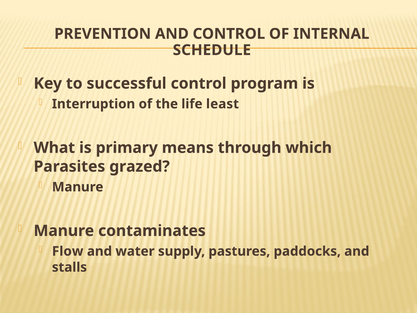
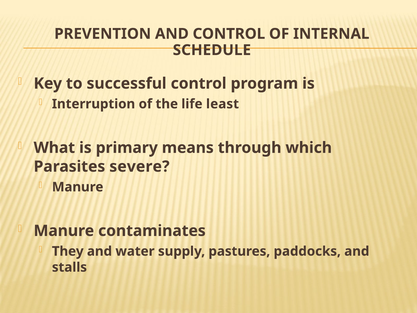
grazed: grazed -> severe
Flow: Flow -> They
